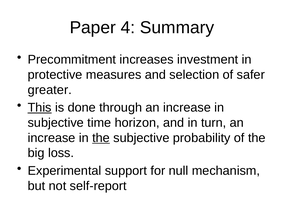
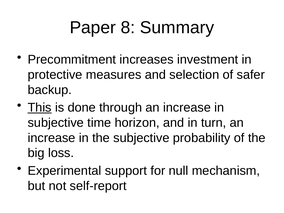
4: 4 -> 8
greater: greater -> backup
the at (101, 138) underline: present -> none
